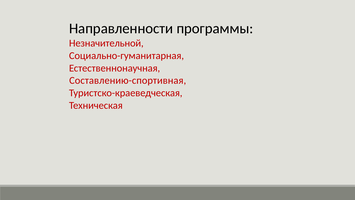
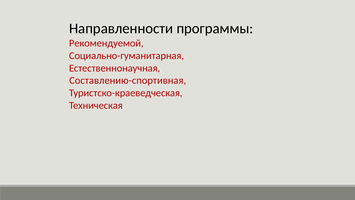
Незначительной: Незначительной -> Рекомендуемой
